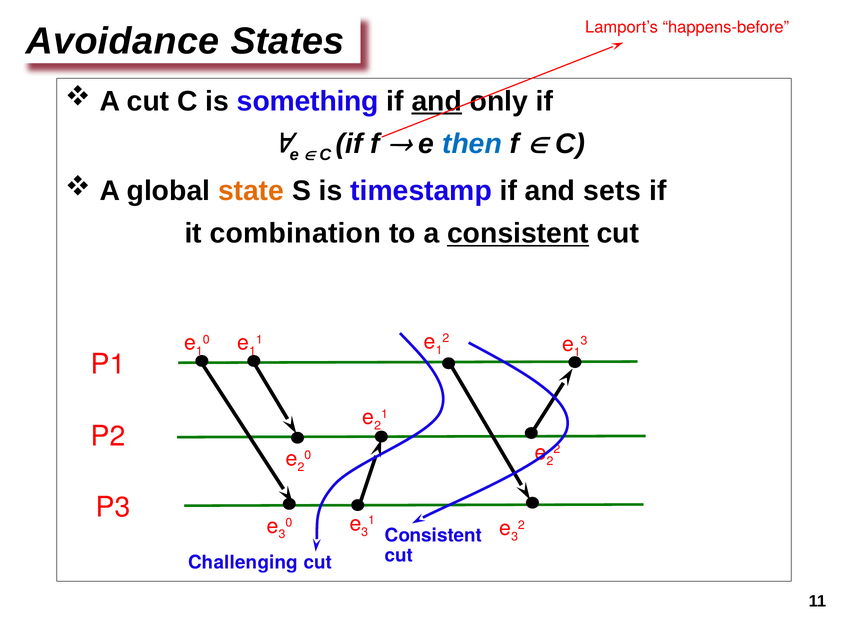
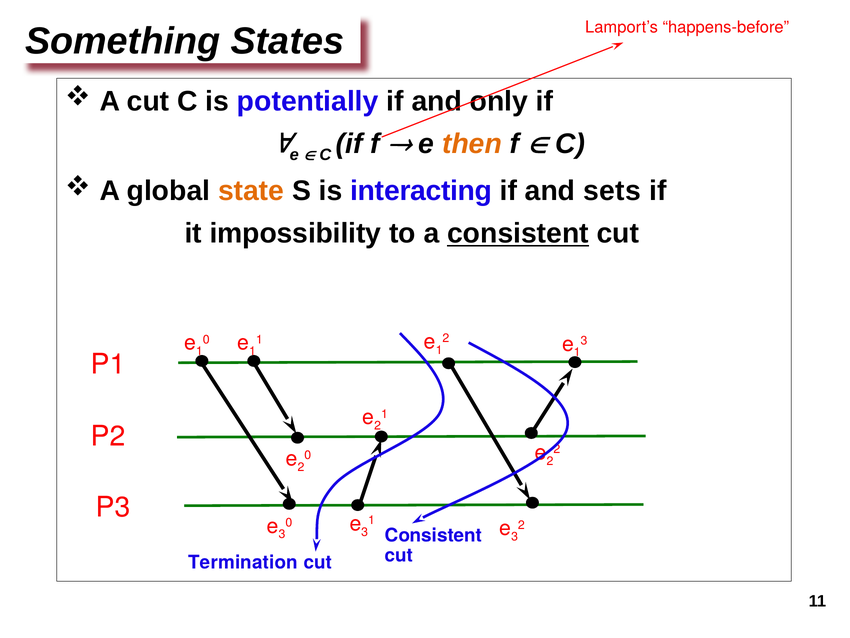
Avoidance: Avoidance -> Something
something: something -> potentially
and at (437, 101) underline: present -> none
then colour: blue -> orange
timestamp: timestamp -> interacting
combination: combination -> impossibility
Challenging: Challenging -> Termination
